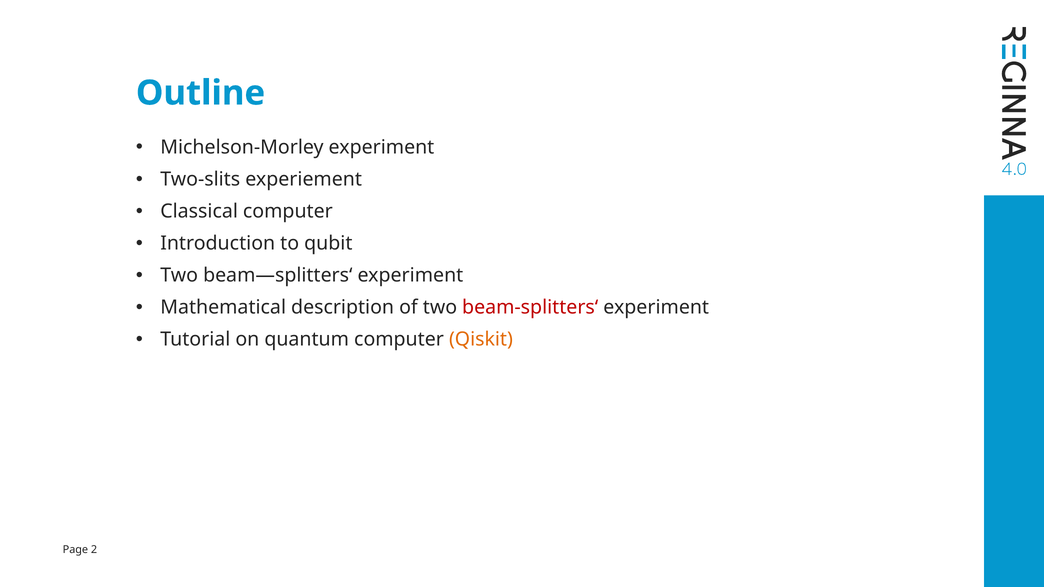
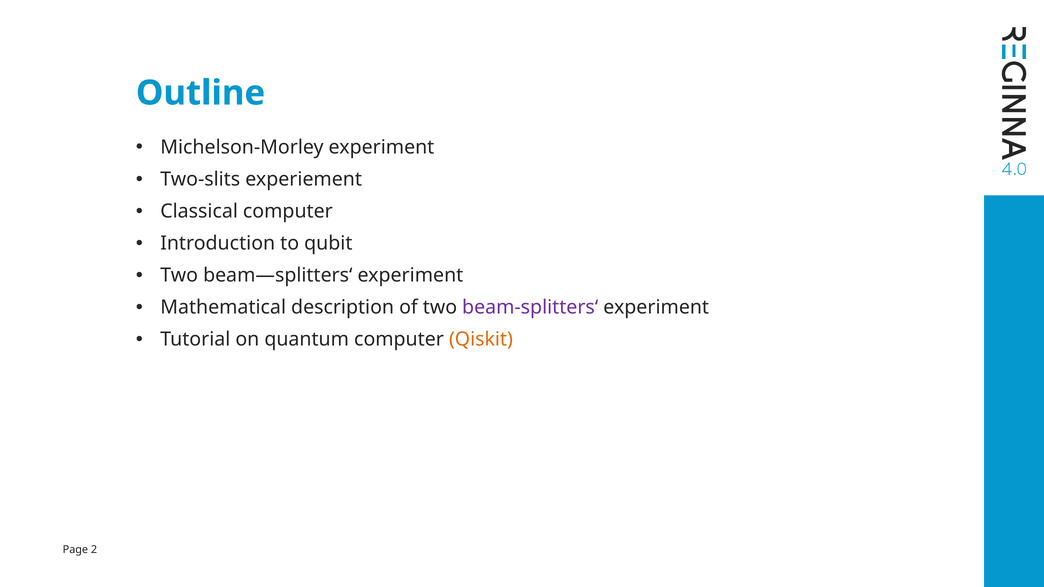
beam-splitters‘ colour: red -> purple
